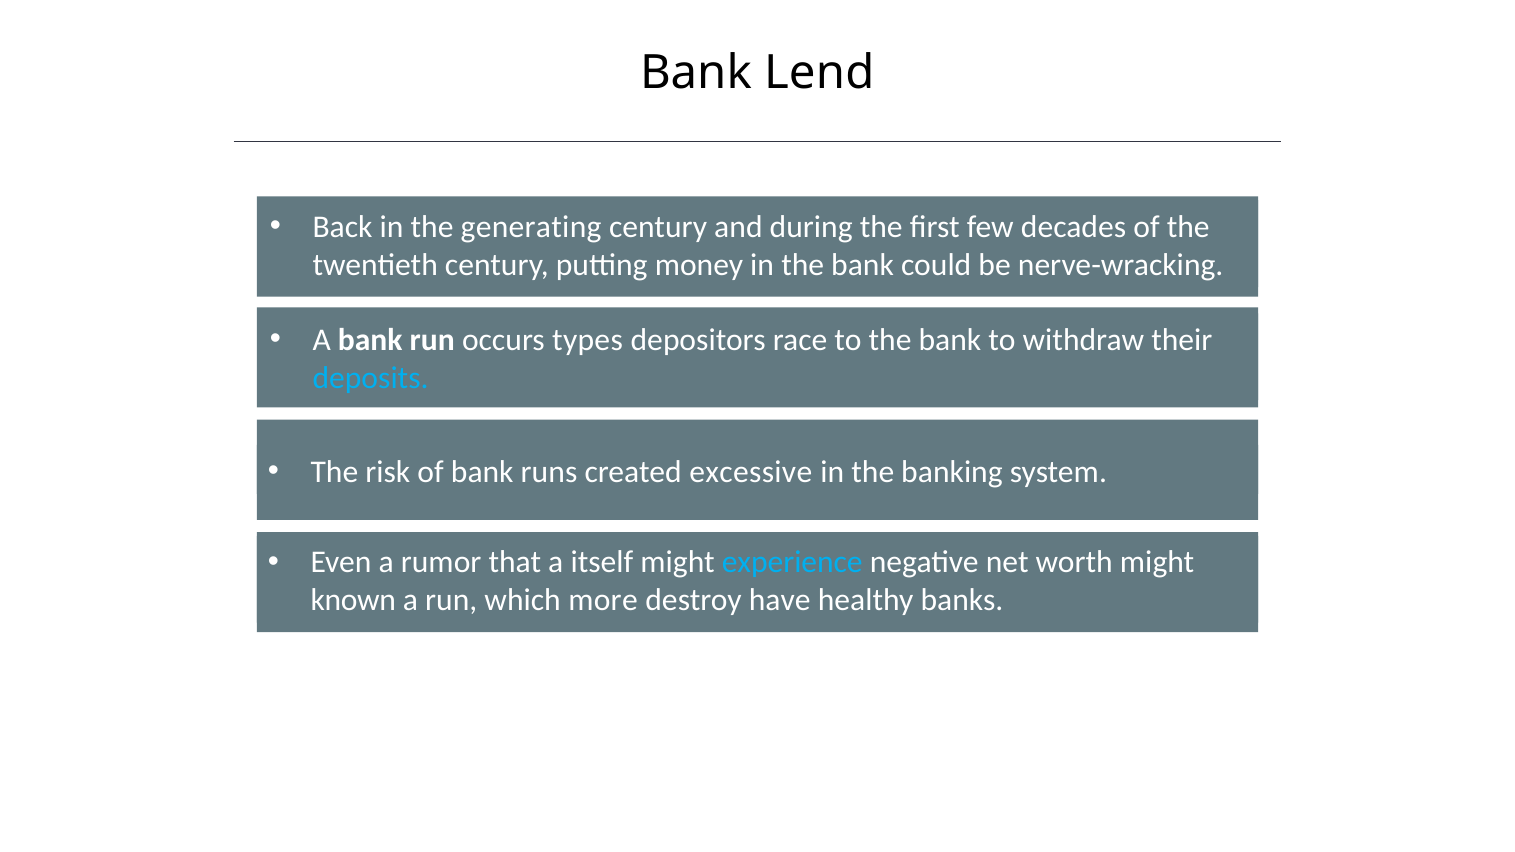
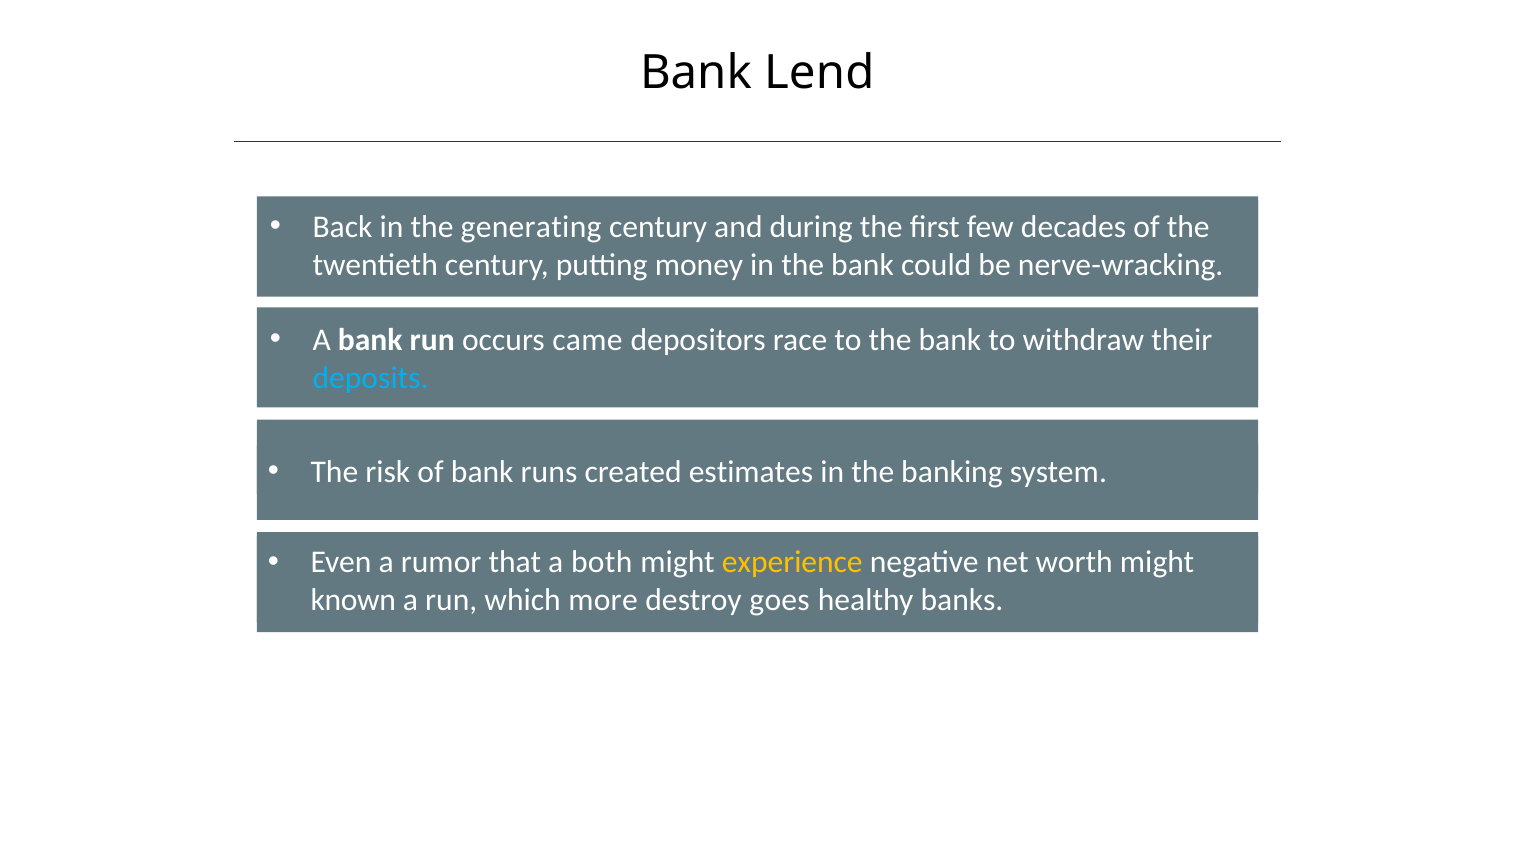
types: types -> came
excessive: excessive -> estimates
itself: itself -> both
experience colour: light blue -> yellow
have: have -> goes
